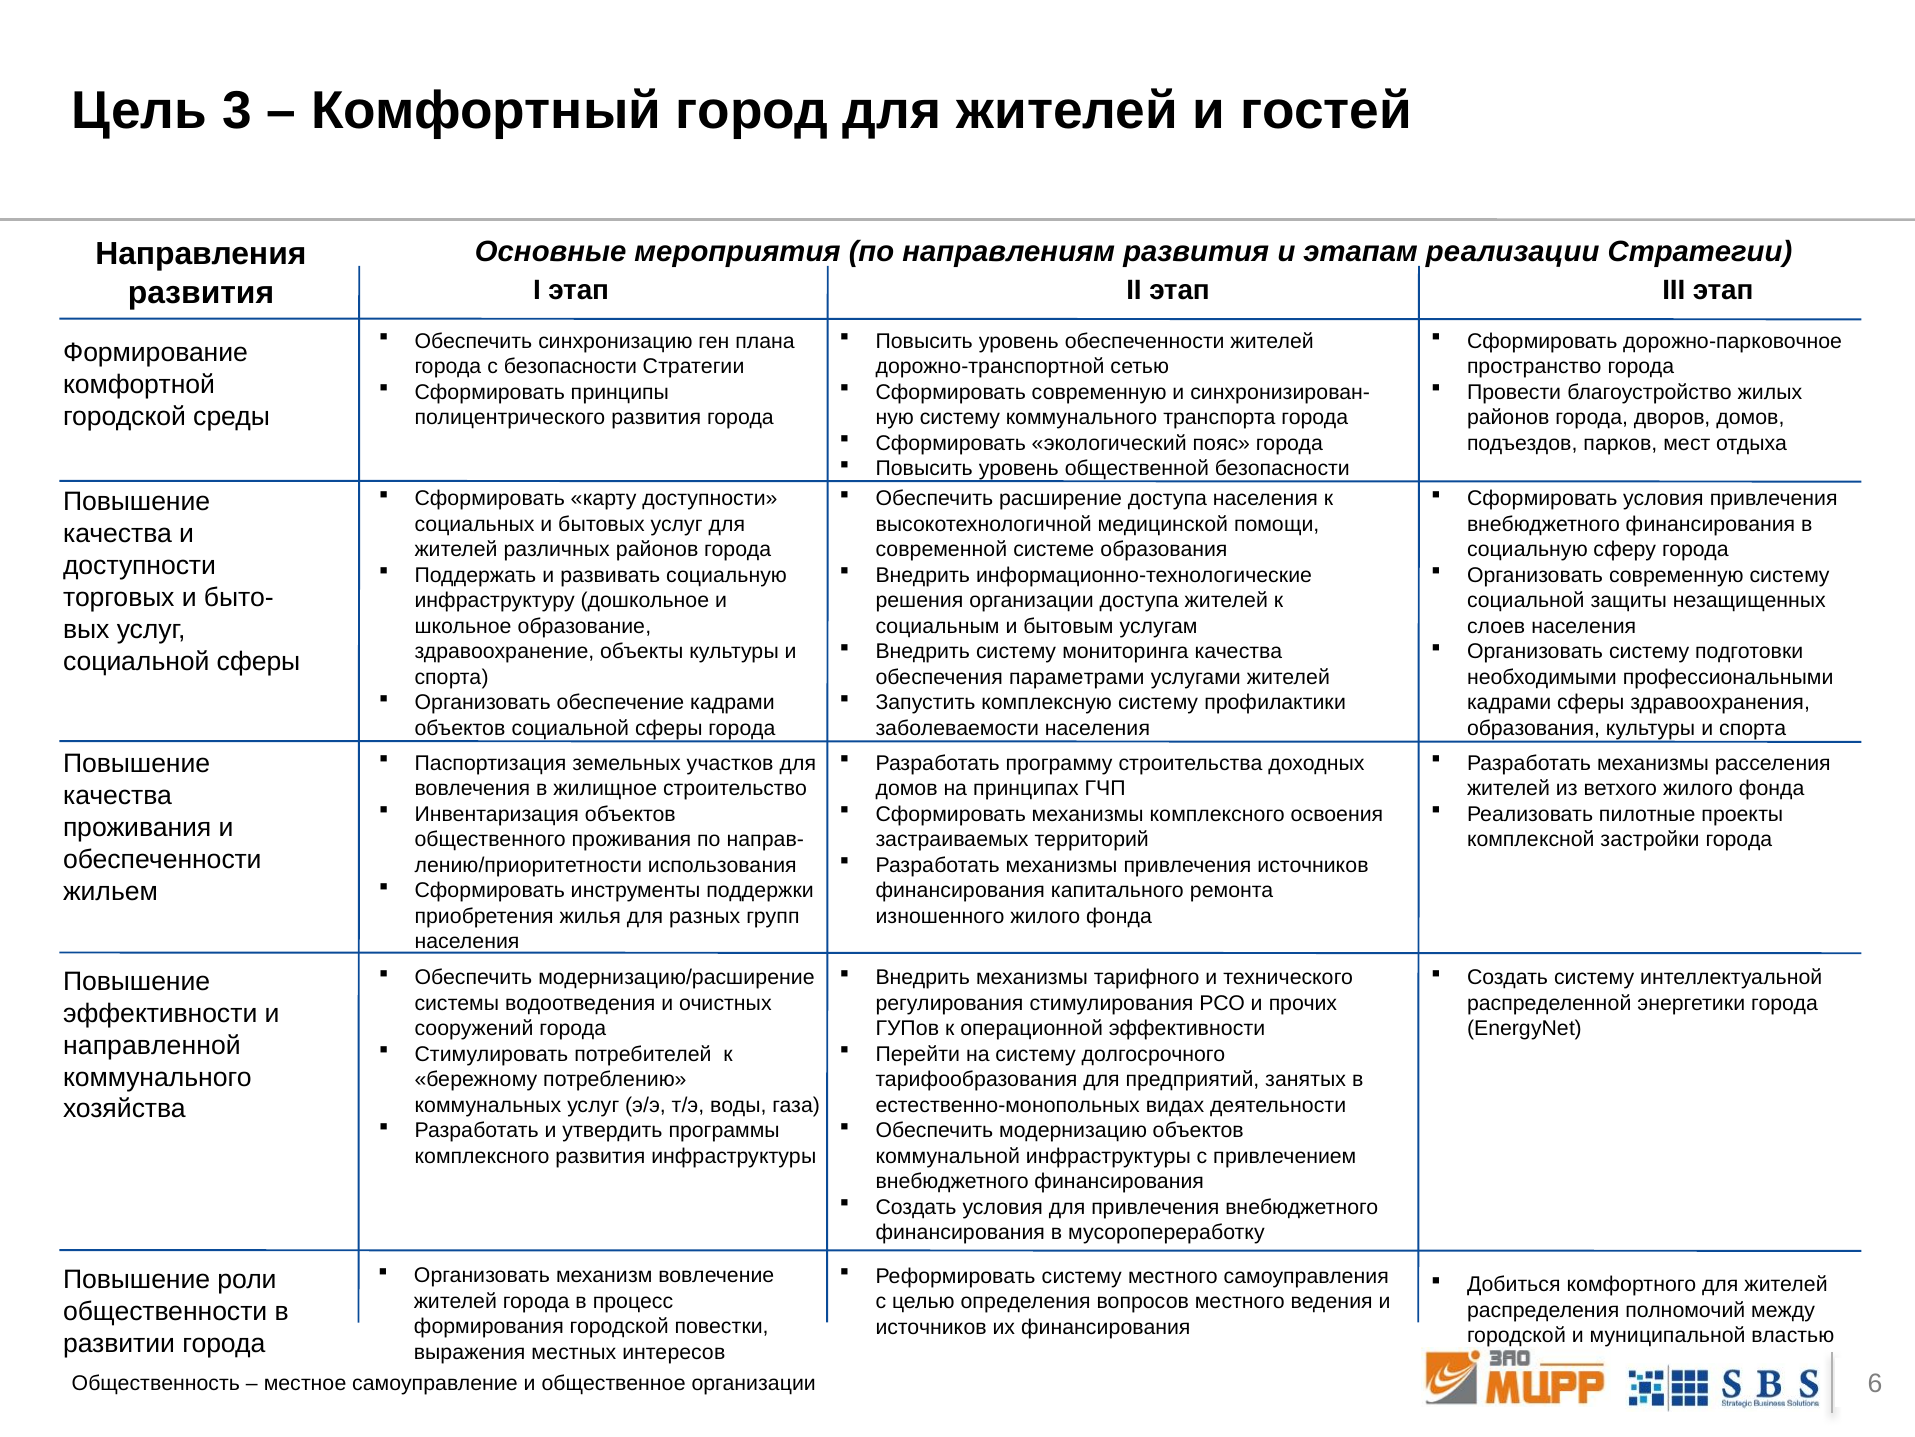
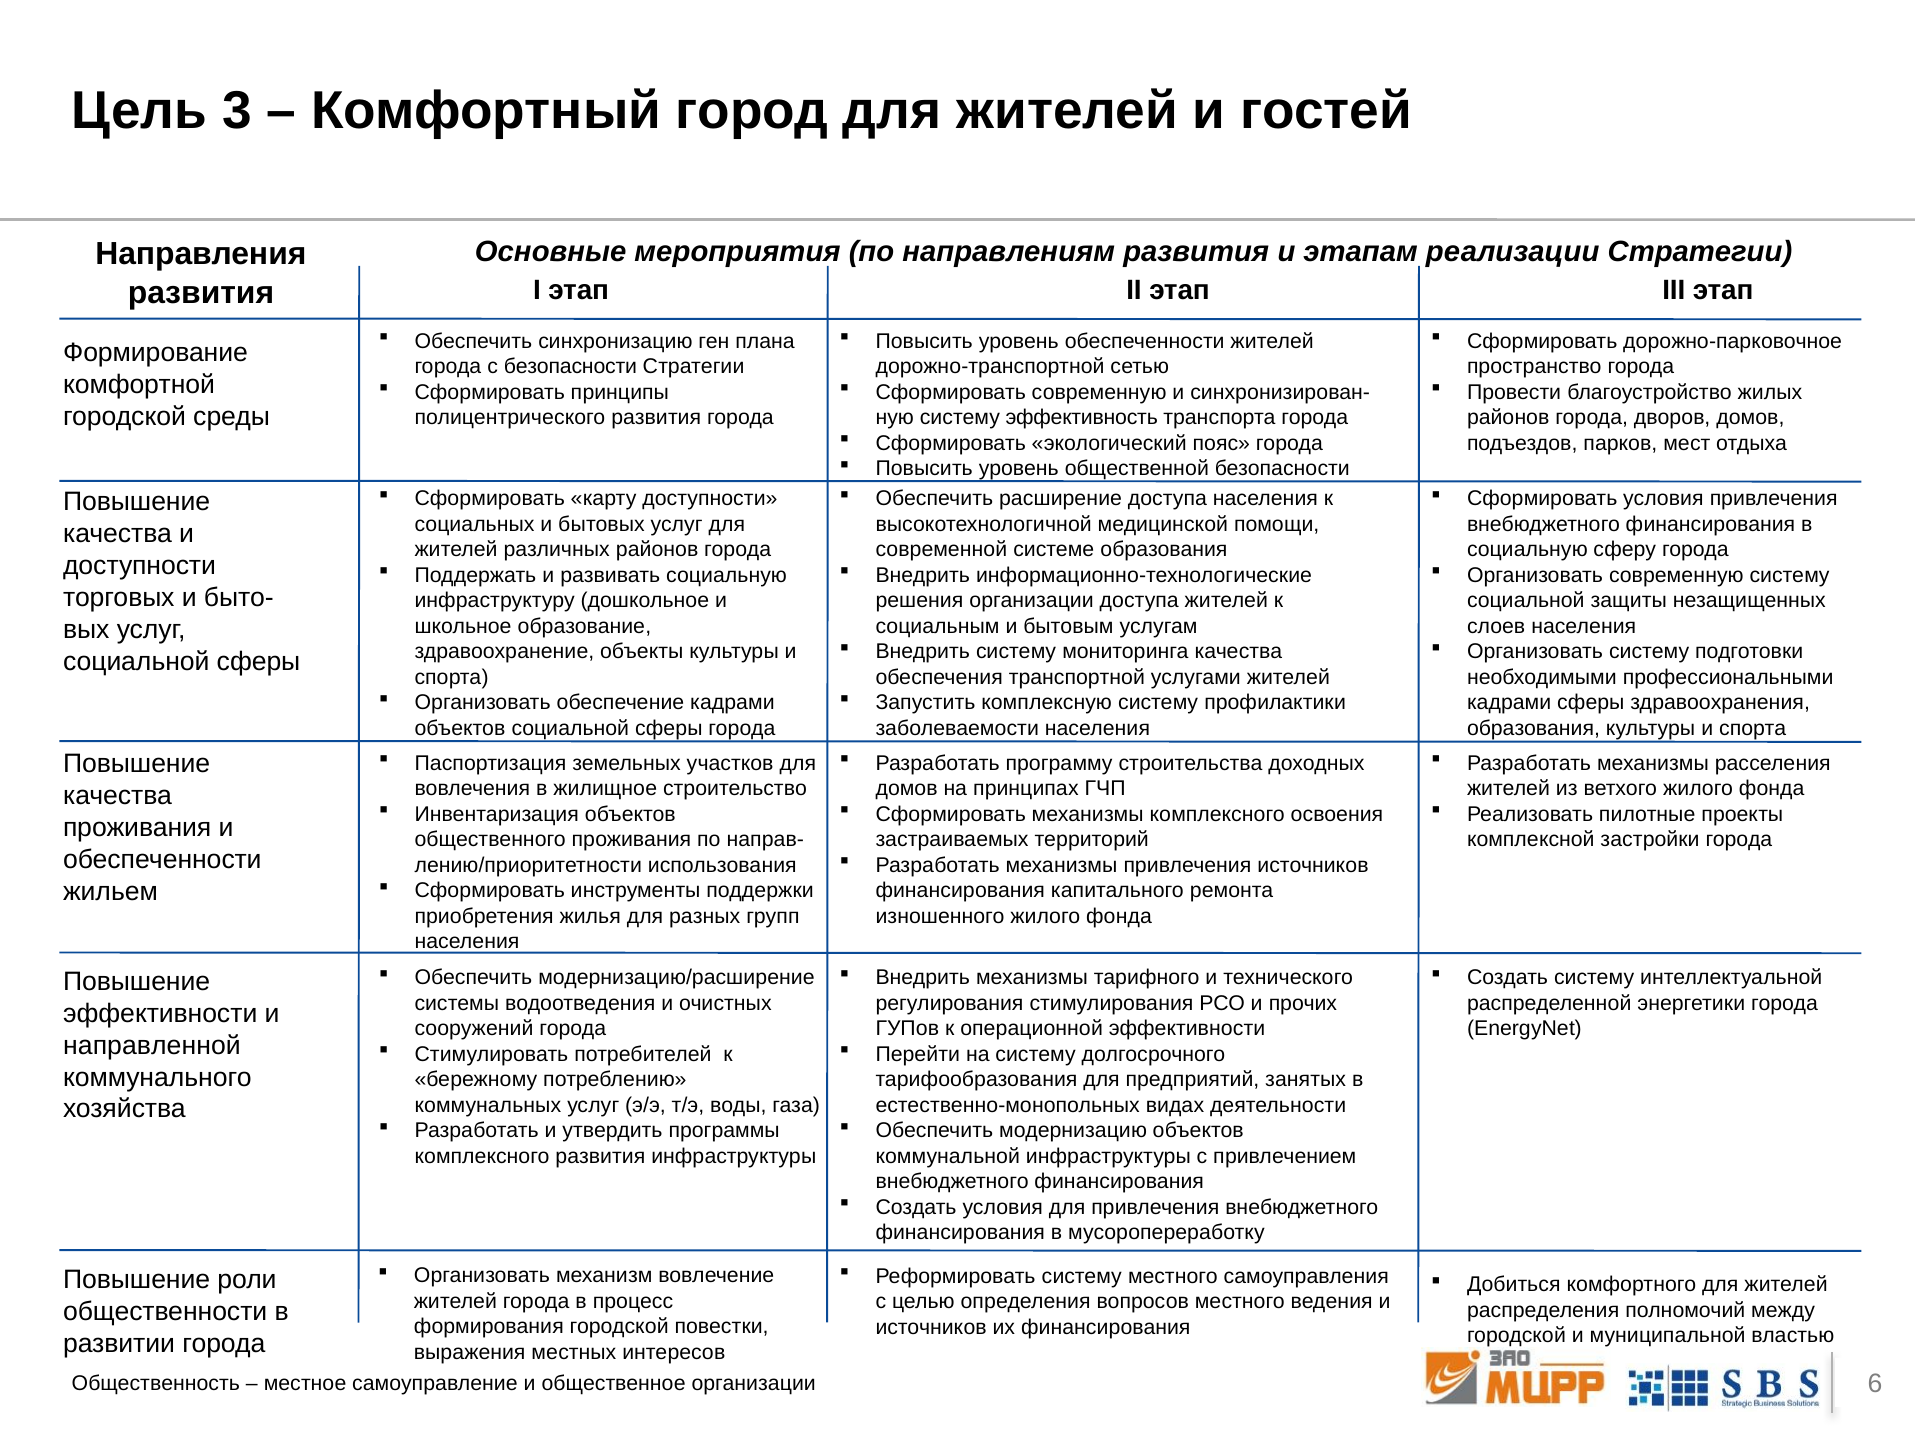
систему коммунального: коммунального -> эффективность
параметрами: параметрами -> транспортной
